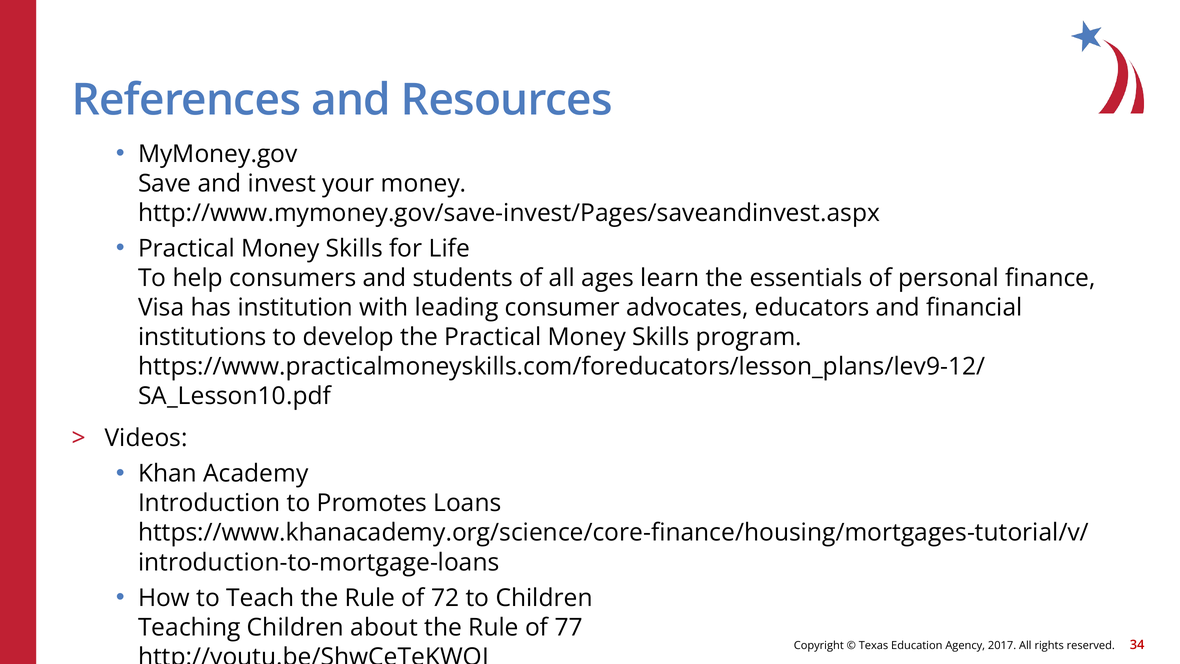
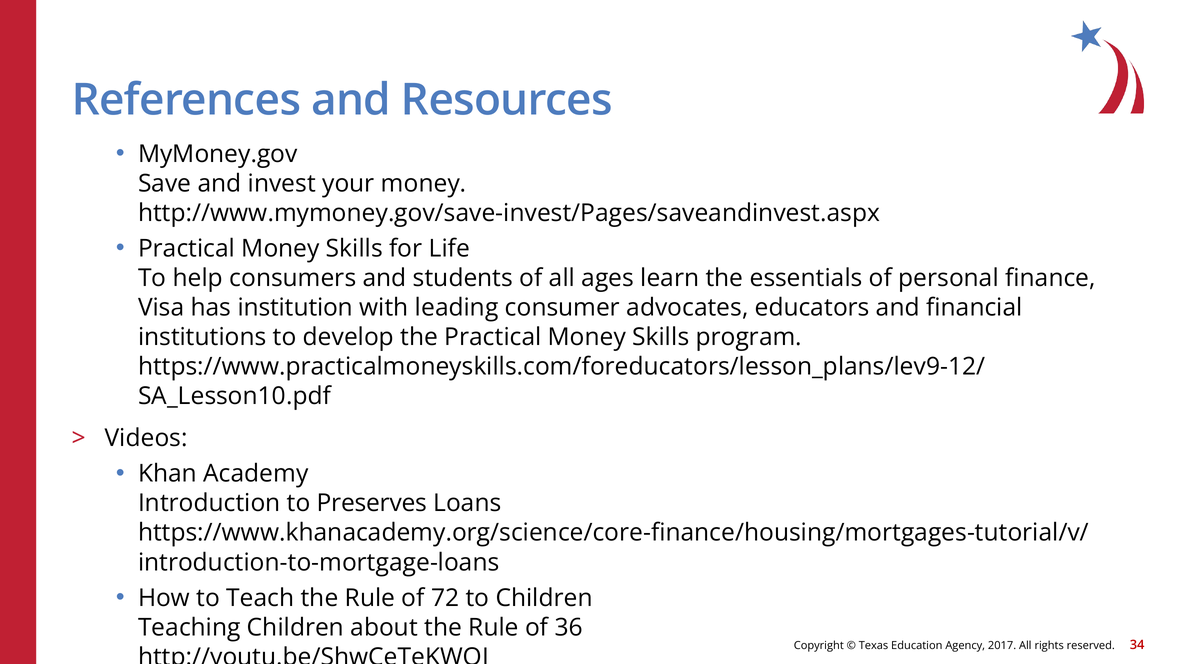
Promotes: Promotes -> Preserves
77: 77 -> 36
